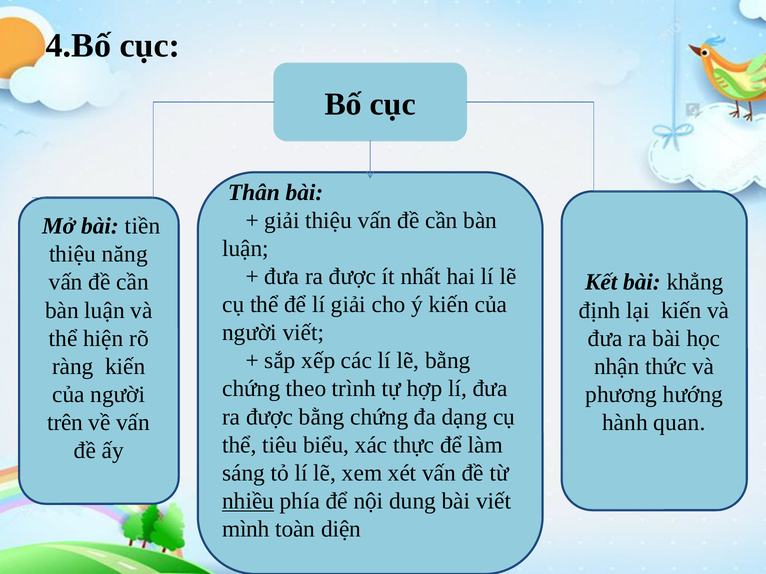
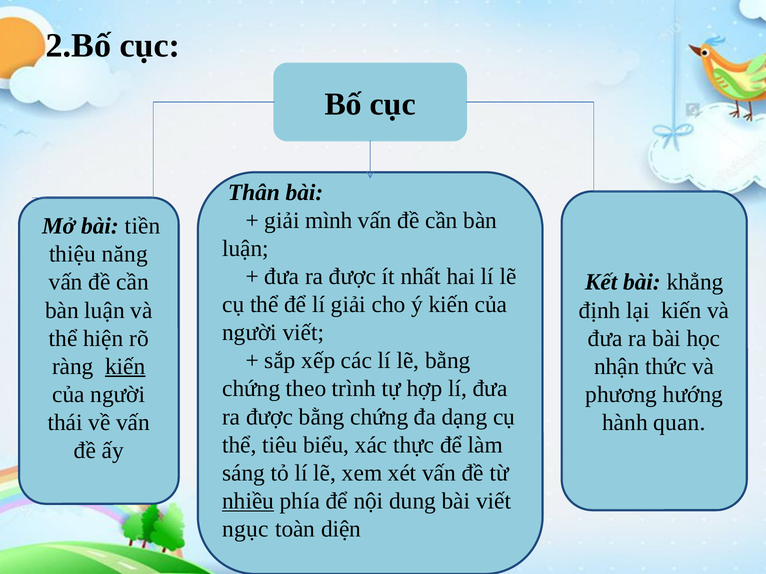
4.Bố: 4.Bố -> 2.Bố
giải thiệu: thiệu -> mình
kiến at (125, 367) underline: none -> present
trên: trên -> thái
mình: mình -> ngục
